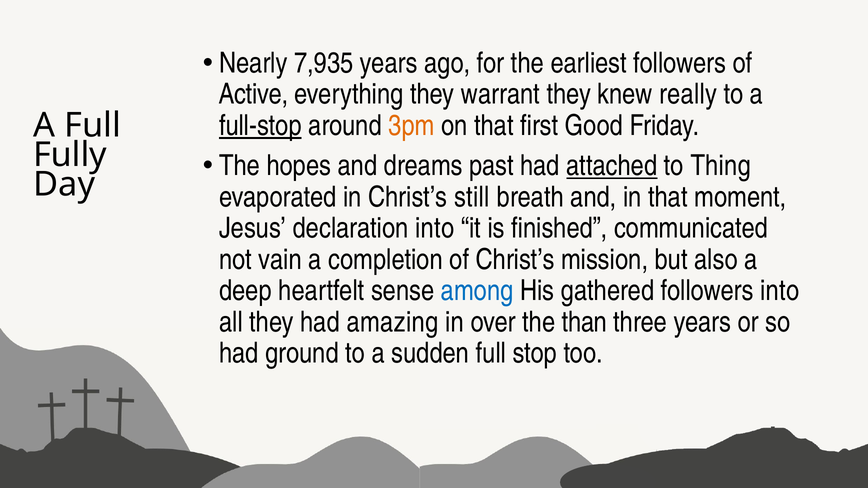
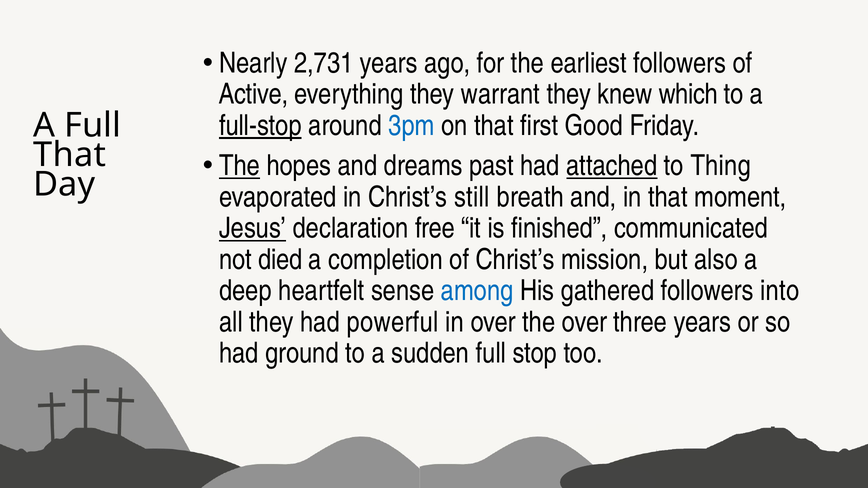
7,935: 7,935 -> 2,731
really: really -> which
3pm colour: orange -> blue
Fully at (70, 155): Fully -> That
The at (240, 166) underline: none -> present
Jesus underline: none -> present
declaration into: into -> free
vain: vain -> died
amazing: amazing -> powerful
the than: than -> over
